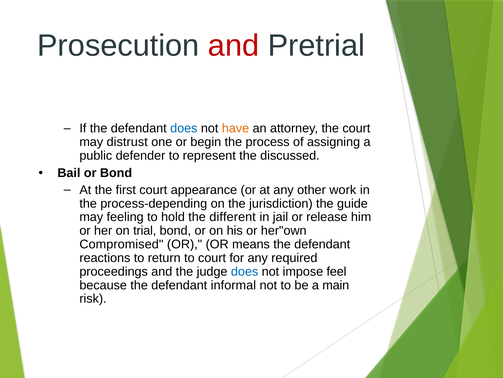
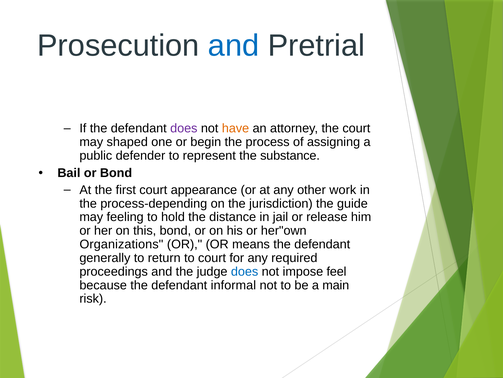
and at (234, 46) colour: red -> blue
does at (184, 128) colour: blue -> purple
distrust: distrust -> shaped
discussed: discussed -> substance
different: different -> distance
trial: trial -> this
Compromised: Compromised -> Organizations
reactions: reactions -> generally
